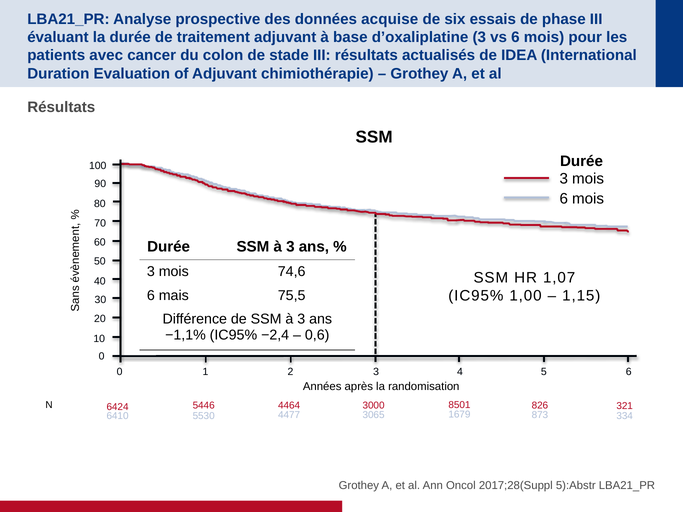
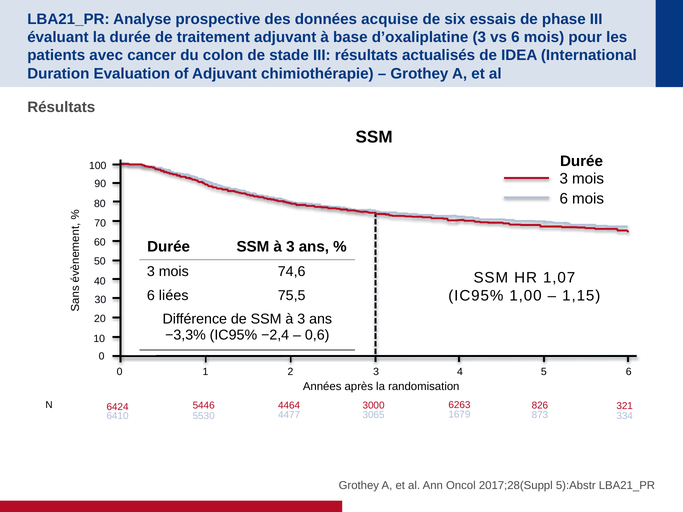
mais: mais -> liées
−1,1%: −1,1% -> −3,3%
8501: 8501 -> 6263
